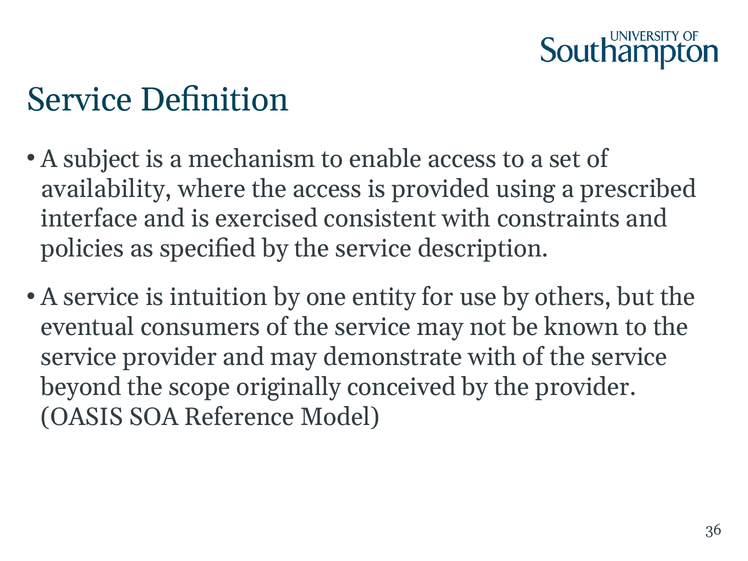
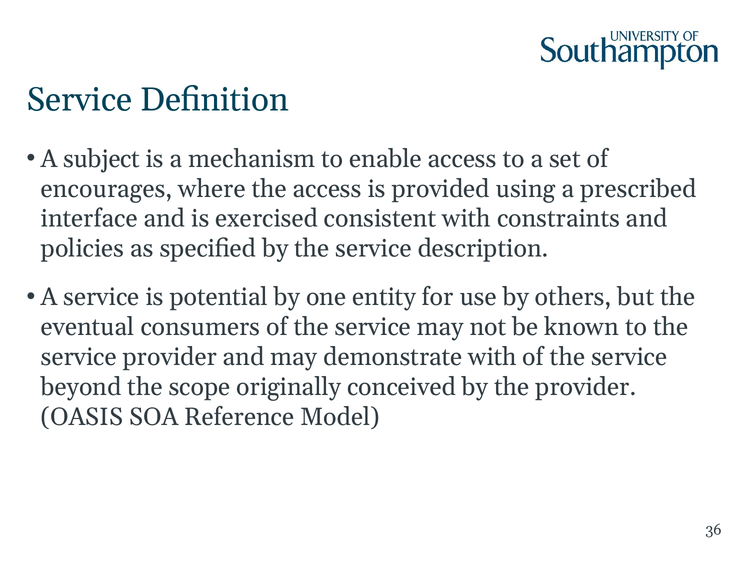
availability: availability -> encourages
intuition: intuition -> potential
